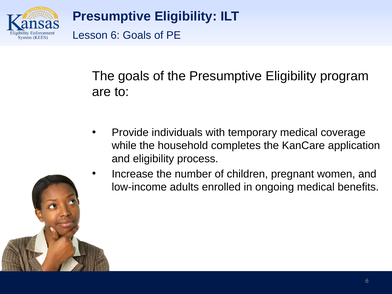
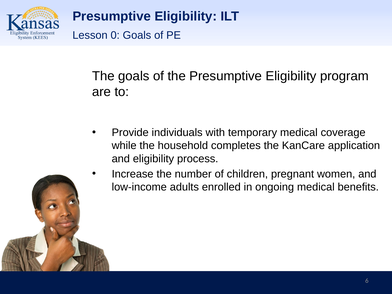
Lesson 6: 6 -> 0
